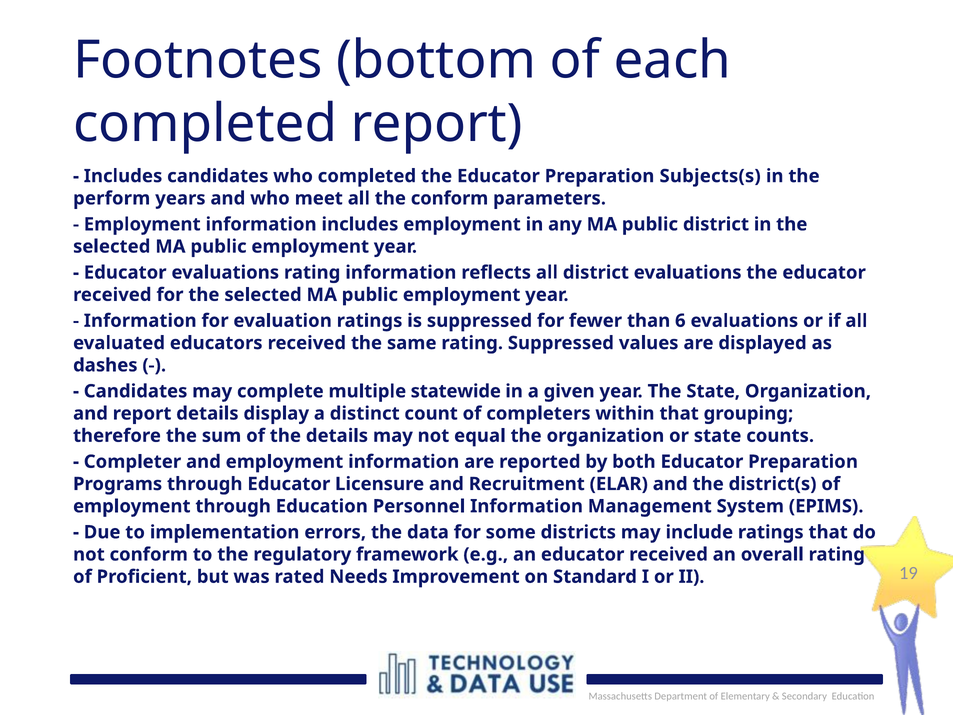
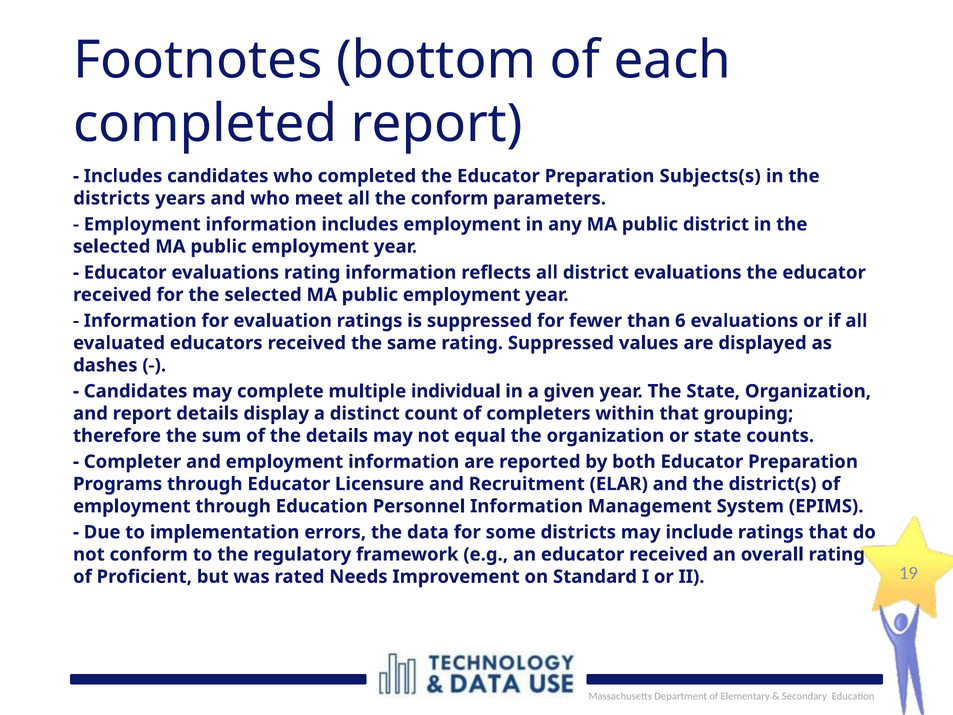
perform at (112, 198): perform -> districts
statewide: statewide -> individual
